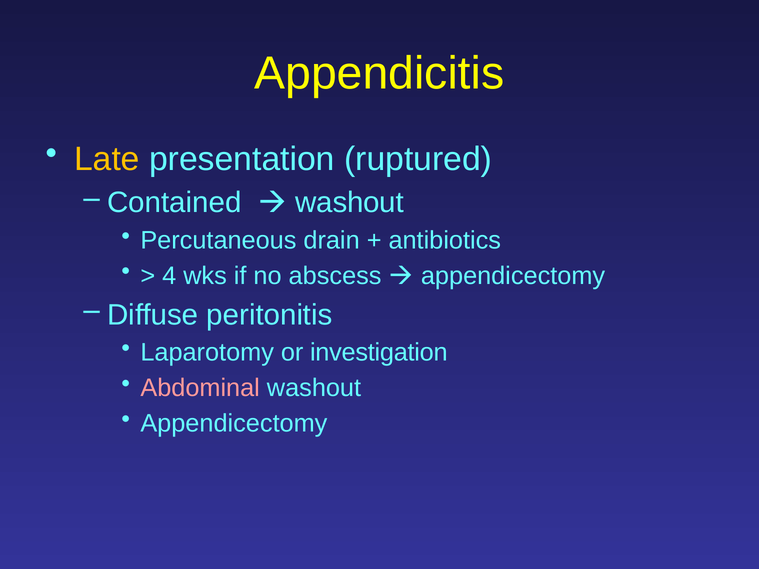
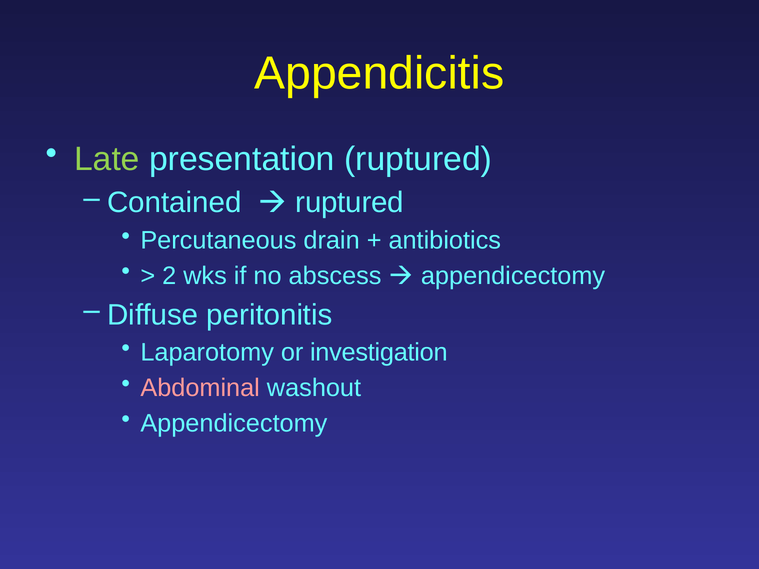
Late colour: yellow -> light green
washout at (350, 203): washout -> ruptured
4: 4 -> 2
